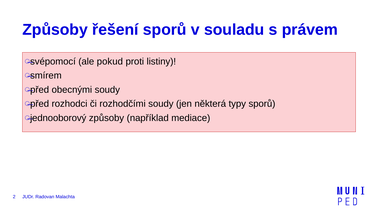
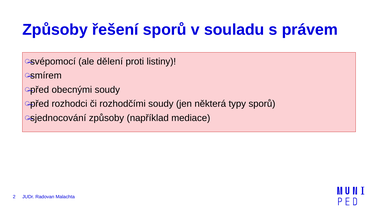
pokud: pokud -> dělení
jednooborový: jednooborový -> sjednocování
